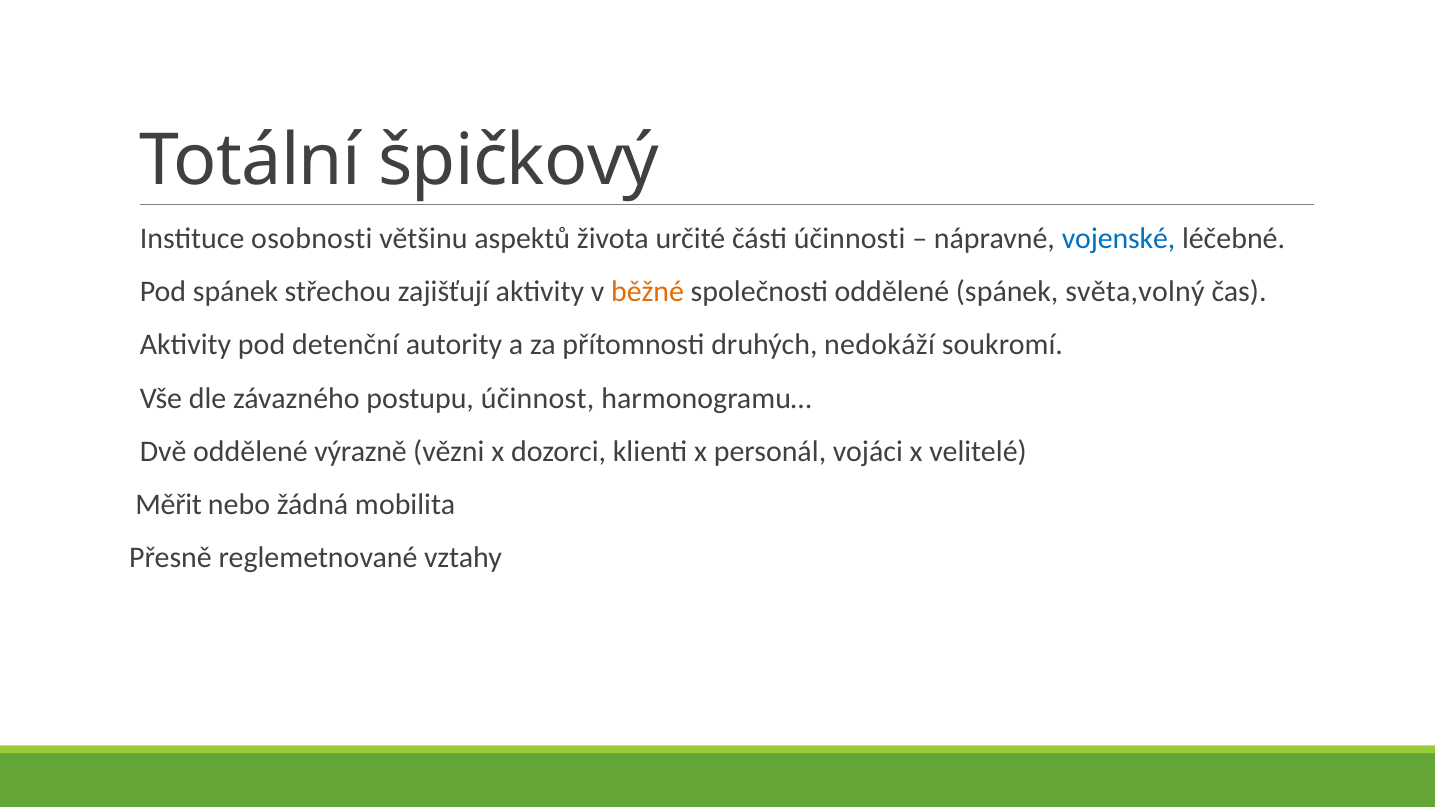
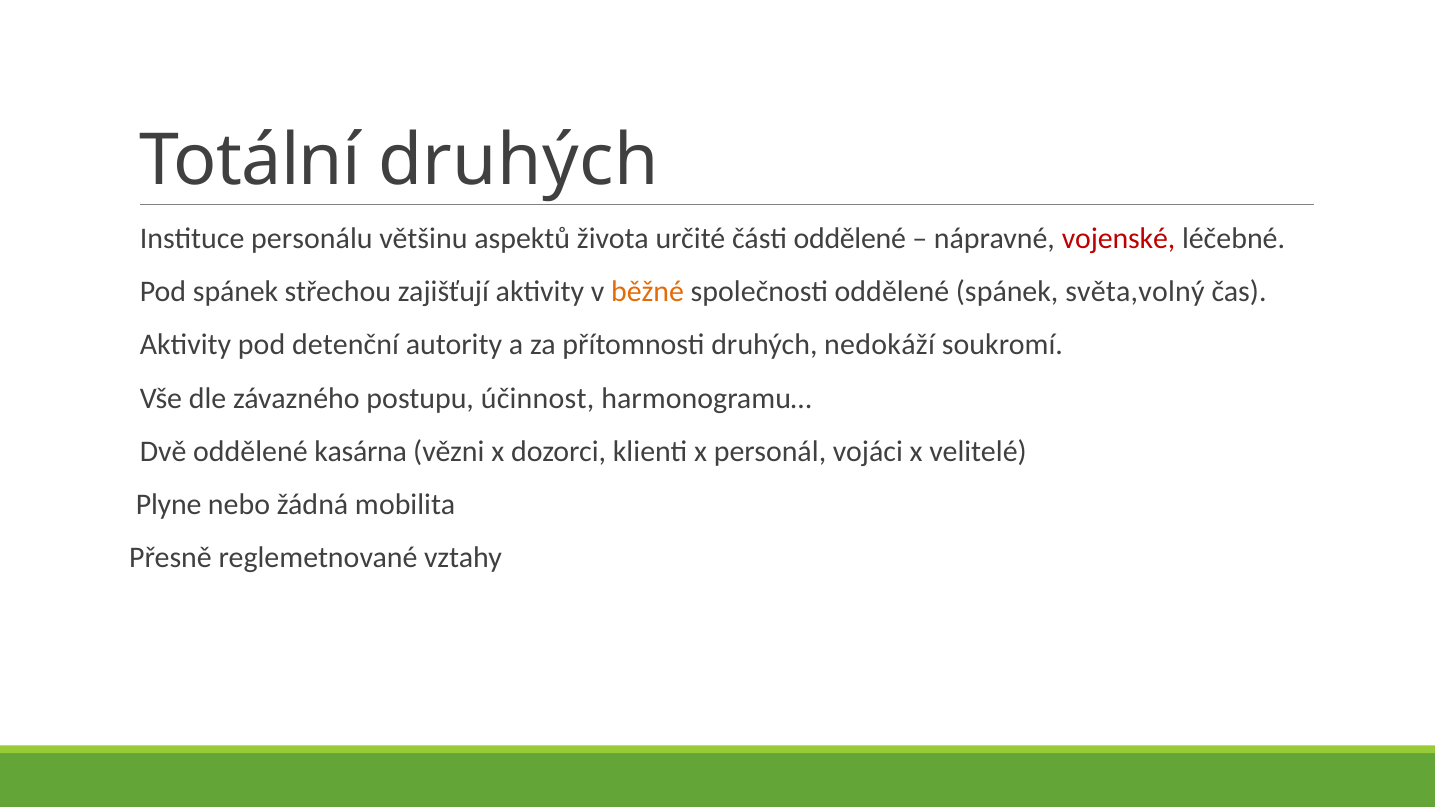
Totální špičkový: špičkový -> druhých
osobnosti: osobnosti -> personálu
části účinnosti: účinnosti -> oddělené
vojenské colour: blue -> red
výrazně: výrazně -> kasárna
Měřit: Měřit -> Plyne
